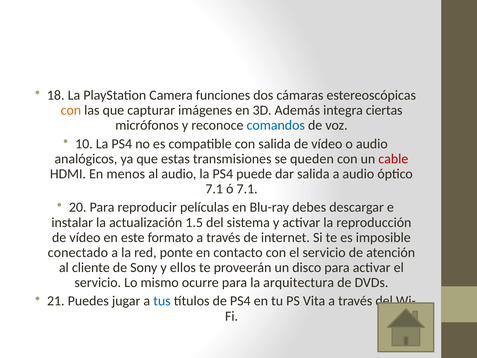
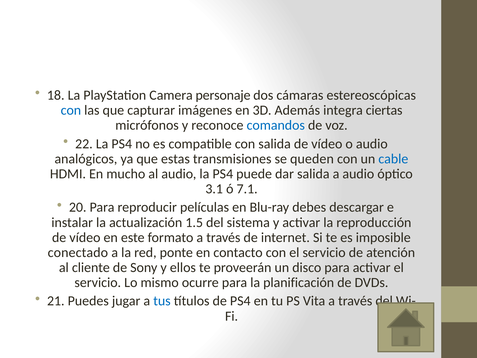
funciones: funciones -> personaje
con at (71, 110) colour: orange -> blue
10: 10 -> 22
cable colour: red -> blue
menos: menos -> mucho
7.1 at (214, 189): 7.1 -> 3.1
arquitectura: arquitectura -> planificación
